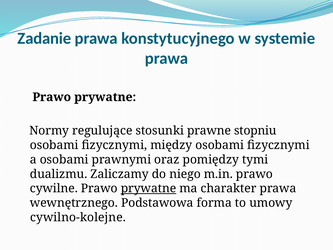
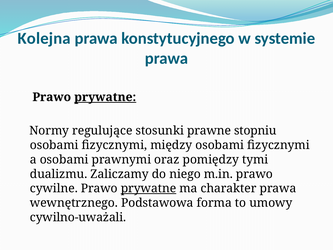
Zadanie: Zadanie -> Kolejna
prywatne at (105, 97) underline: none -> present
cywilno-kolejne: cywilno-kolejne -> cywilno-uważali
